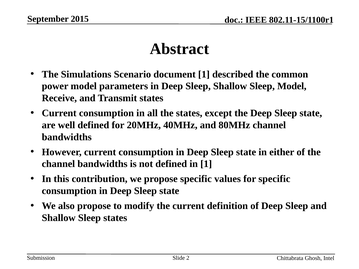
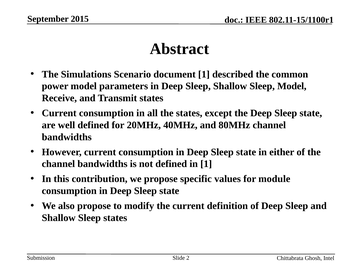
for specific: specific -> module
